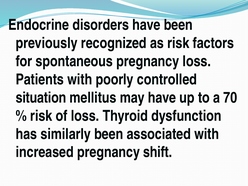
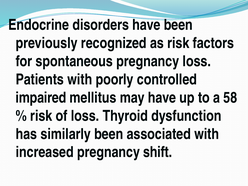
situation: situation -> impaired
70: 70 -> 58
